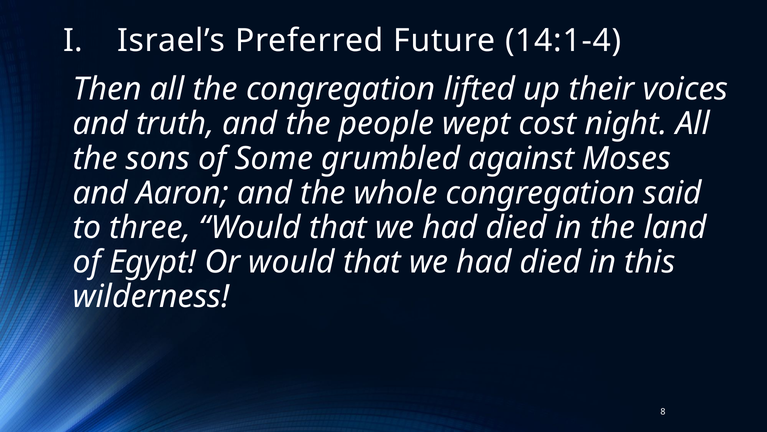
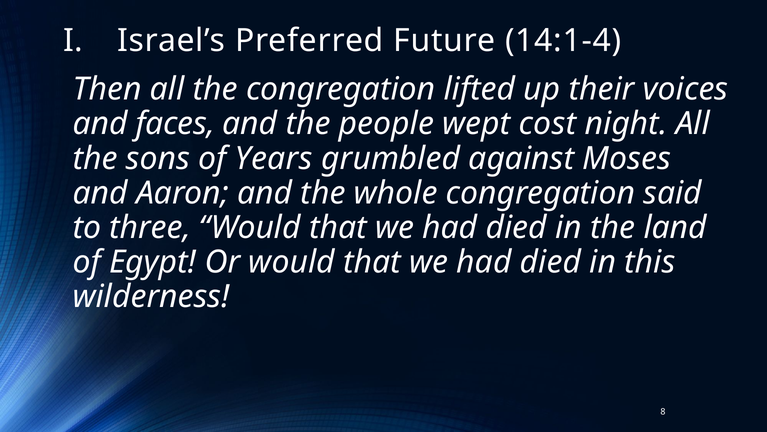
truth: truth -> faces
Some: Some -> Years
